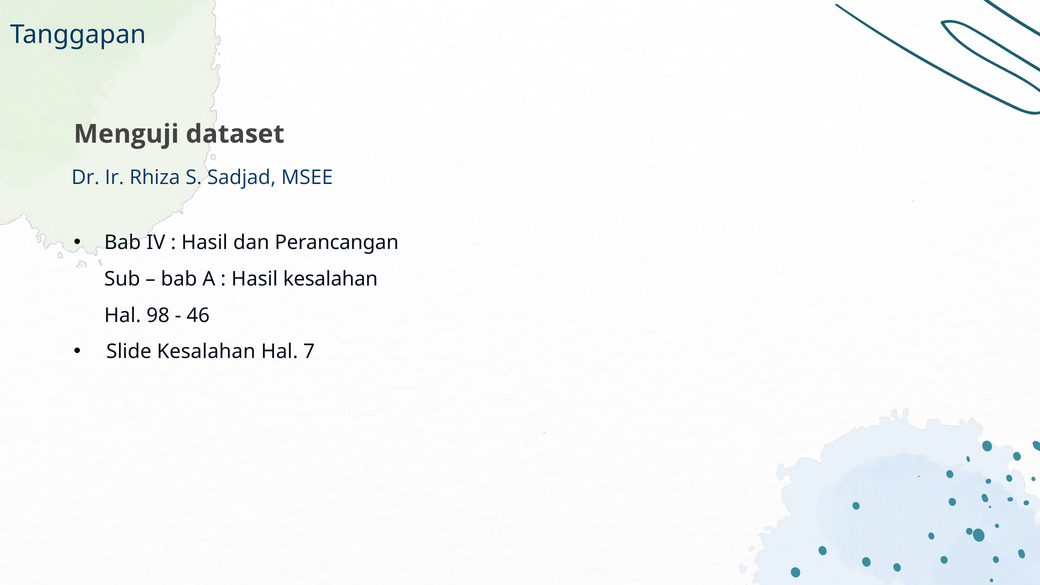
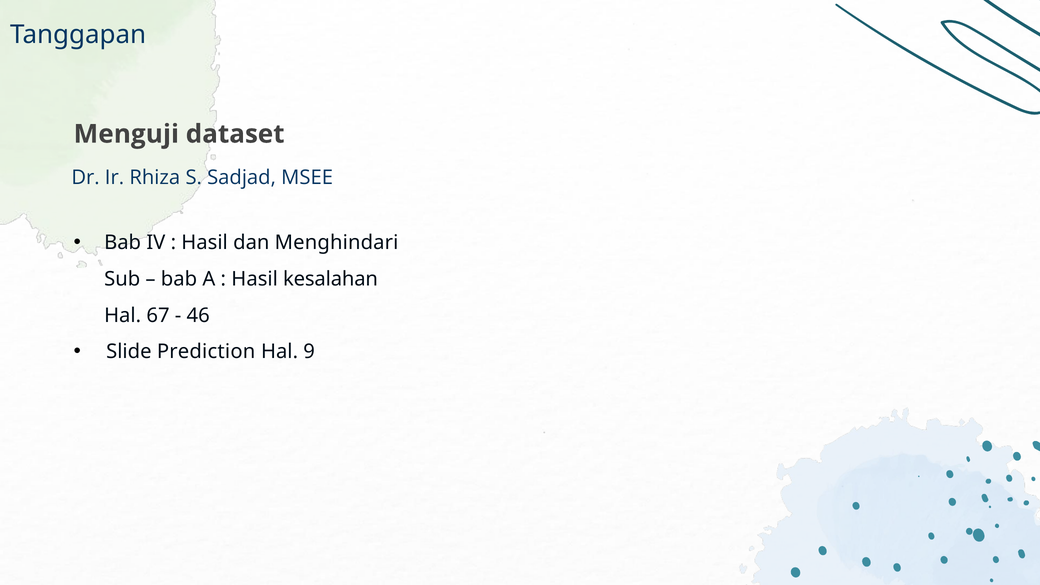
Perancangan: Perancangan -> Menghindari
98: 98 -> 67
Slide Kesalahan: Kesalahan -> Prediction
7: 7 -> 9
